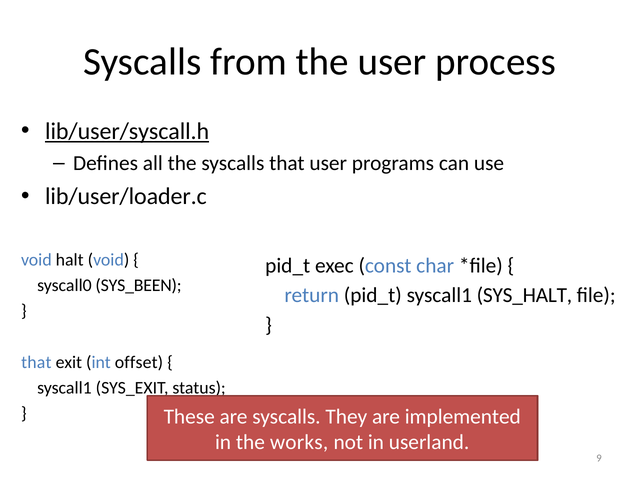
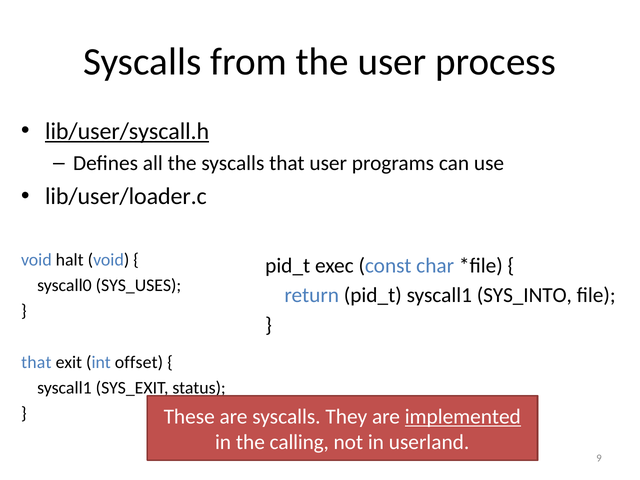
SYS_BEEN: SYS_BEEN -> SYS_USES
SYS_HALT: SYS_HALT -> SYS_INTO
implemented underline: none -> present
works: works -> calling
